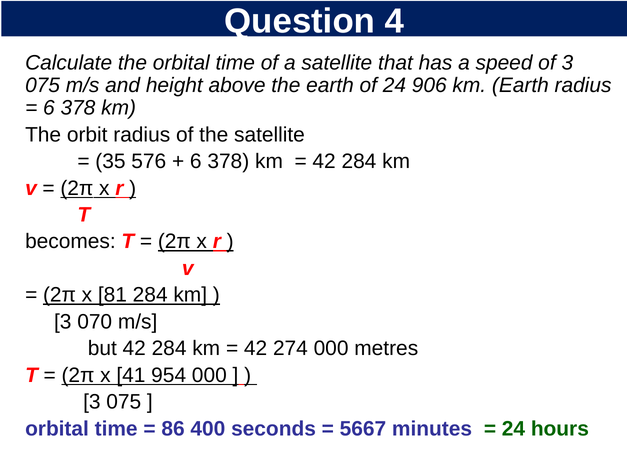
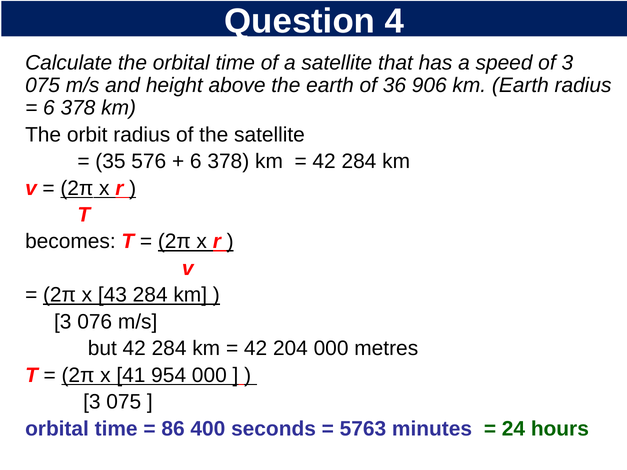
of 24: 24 -> 36
81: 81 -> 43
070: 070 -> 076
274: 274 -> 204
5667: 5667 -> 5763
